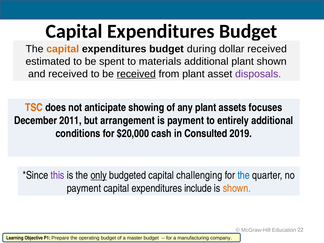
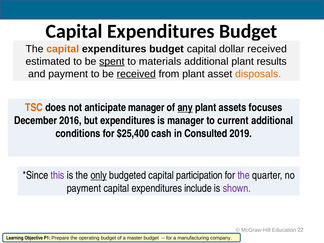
budget during: during -> capital
spent underline: none -> present
plant shown: shown -> results
and received: received -> payment
disposals colour: purple -> orange
anticipate showing: showing -> manager
any underline: none -> present
2011: 2011 -> 2016
but arrangement: arrangement -> expenditures
is payment: payment -> manager
entirely: entirely -> current
$20,000: $20,000 -> $25,400
challenging: challenging -> participation
the at (244, 175) colour: blue -> purple
shown at (237, 188) colour: orange -> purple
